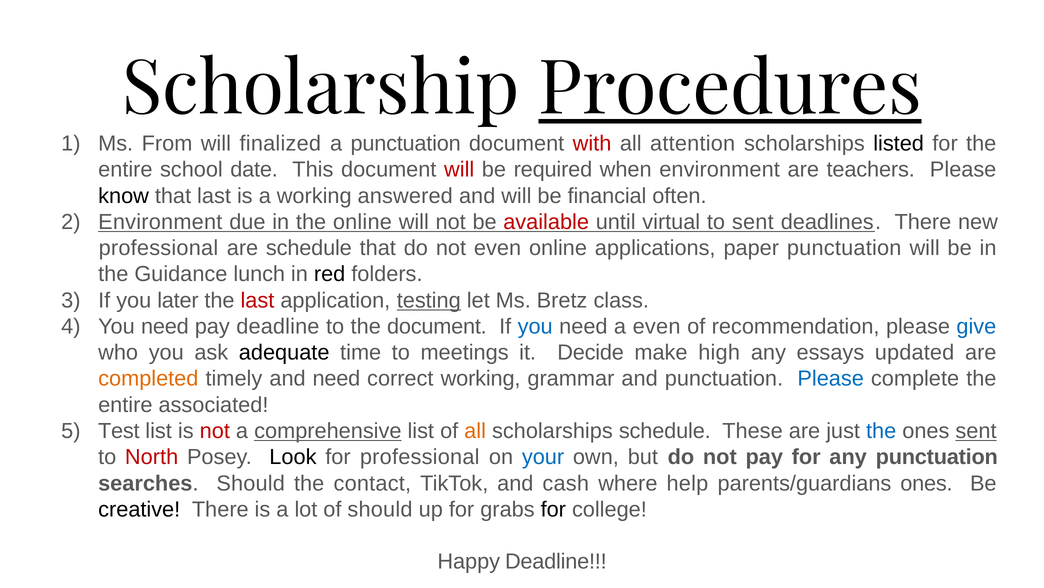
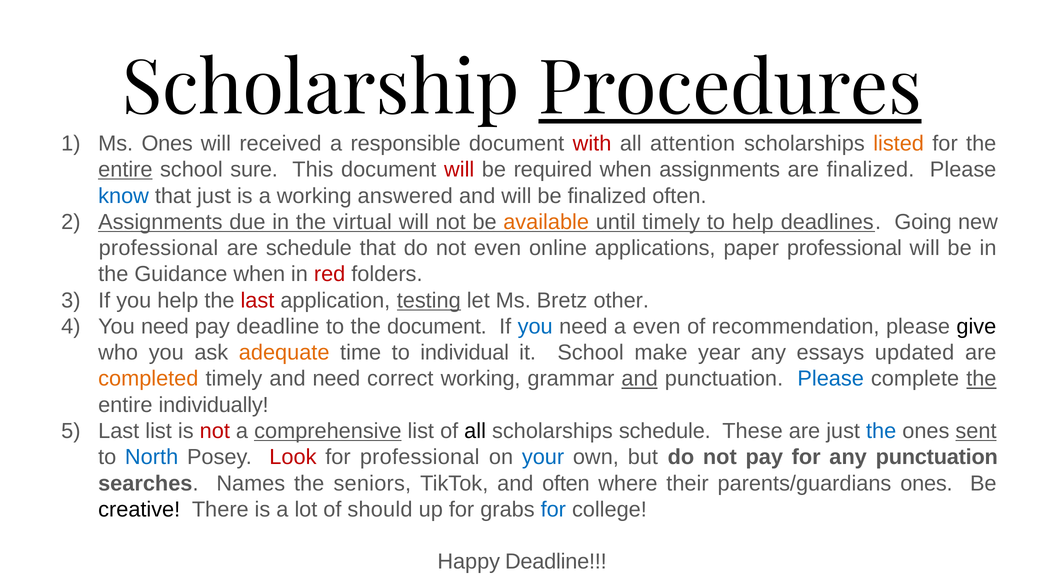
Ms From: From -> Ones
finalized: finalized -> received
a punctuation: punctuation -> responsible
listed colour: black -> orange
entire at (125, 170) underline: none -> present
date: date -> sure
when environment: environment -> assignments
are teachers: teachers -> finalized
know colour: black -> blue
that last: last -> just
be financial: financial -> finalized
Environment at (160, 222): Environment -> Assignments
the online: online -> virtual
available colour: red -> orange
until virtual: virtual -> timely
to sent: sent -> help
deadlines There: There -> Going
paper punctuation: punctuation -> professional
Guidance lunch: lunch -> when
red colour: black -> red
you later: later -> help
class: class -> other
give colour: blue -> black
adequate colour: black -> orange
meetings: meetings -> individual
it Decide: Decide -> School
high: high -> year
and at (640, 378) underline: none -> present
the at (981, 378) underline: none -> present
associated: associated -> individually
Test at (119, 431): Test -> Last
all at (475, 431) colour: orange -> black
North colour: red -> blue
Look colour: black -> red
searches Should: Should -> Names
contact: contact -> seniors
and cash: cash -> often
help: help -> their
for at (553, 509) colour: black -> blue
